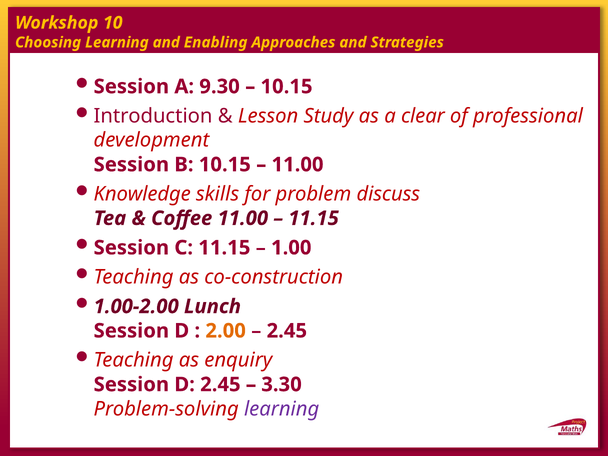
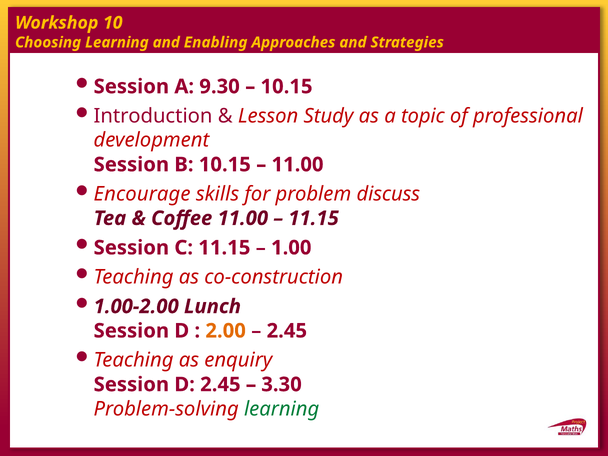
clear: clear -> topic
Knowledge: Knowledge -> Encourage
learning at (282, 409) colour: purple -> green
